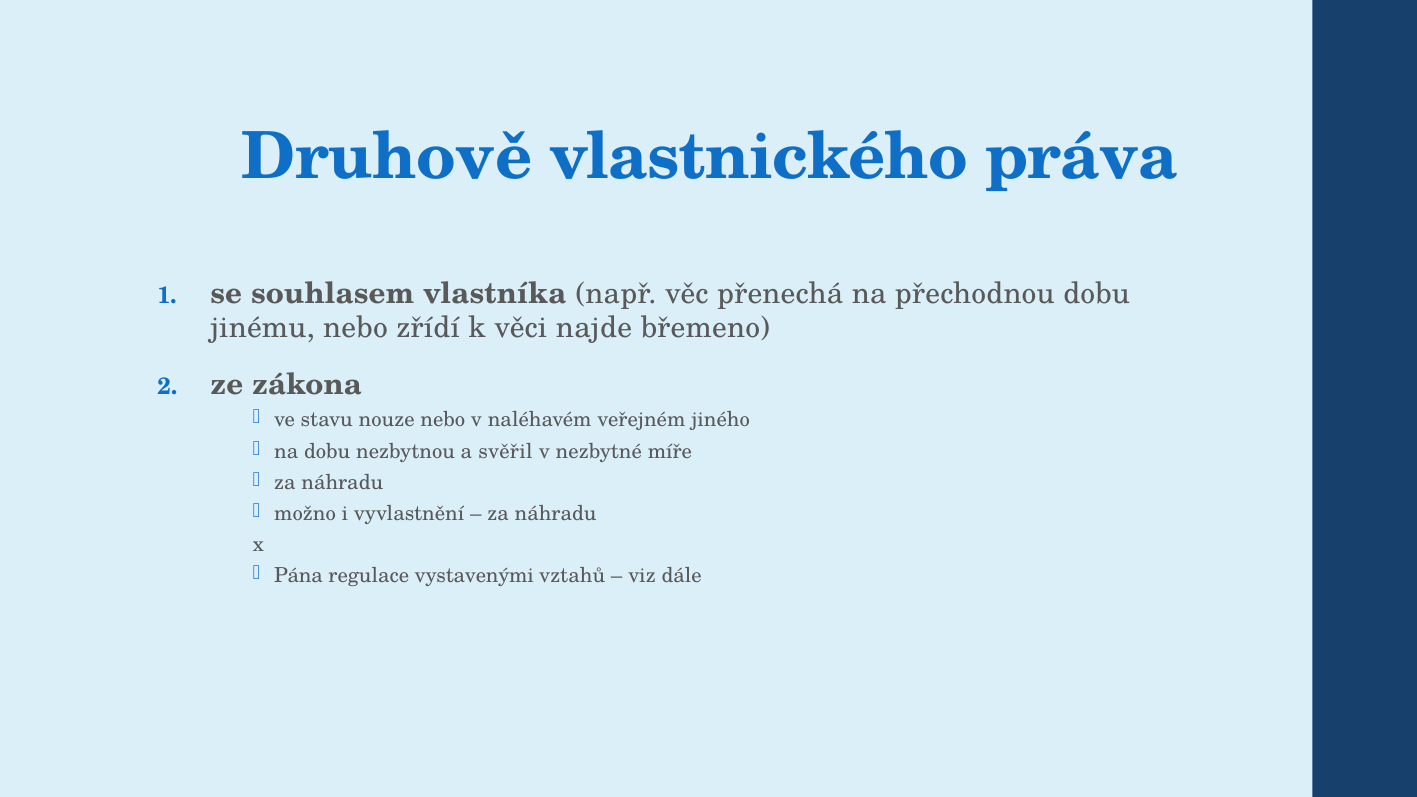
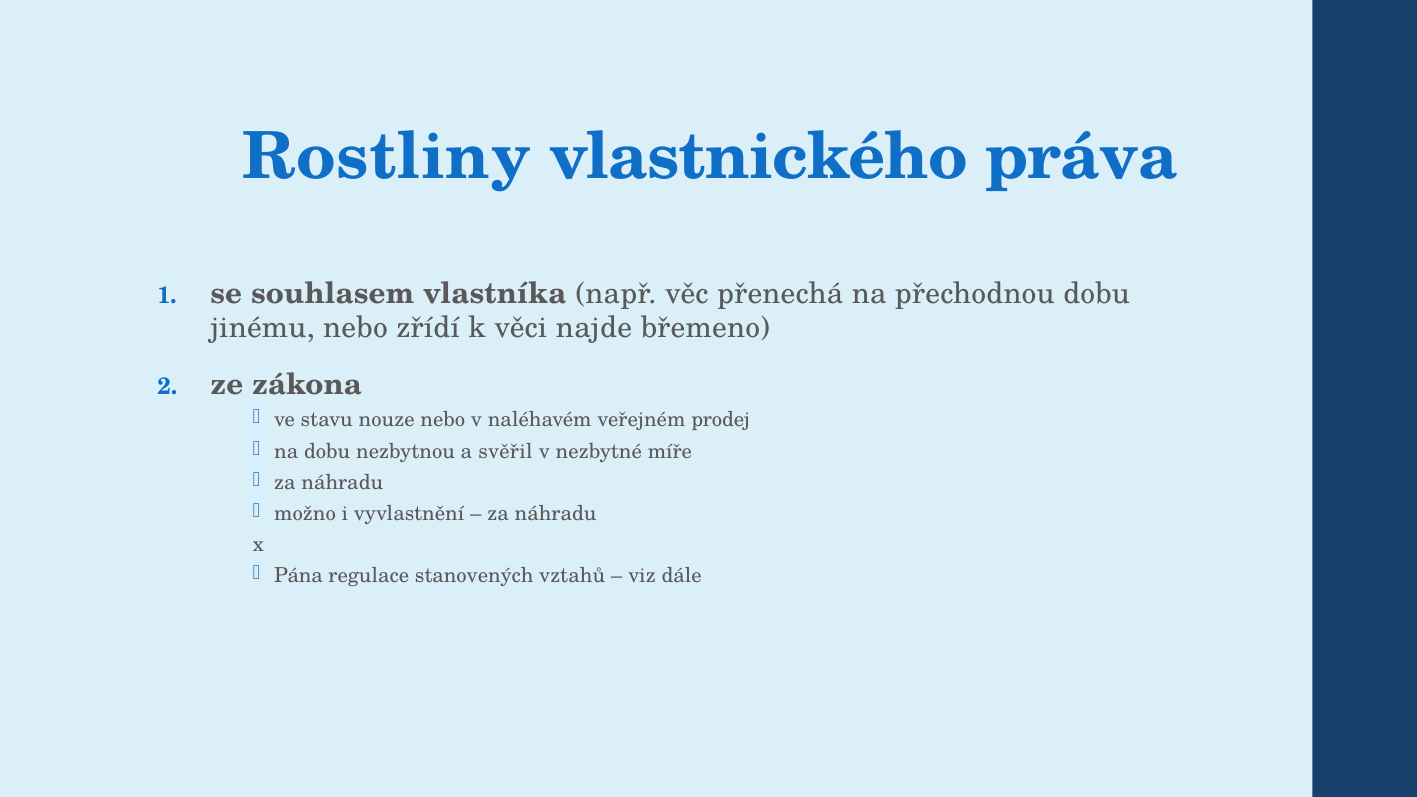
Druhově: Druhově -> Rostliny
jiného: jiného -> prodej
vystavenými: vystavenými -> stanovených
